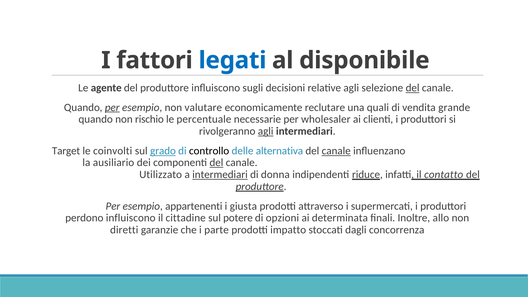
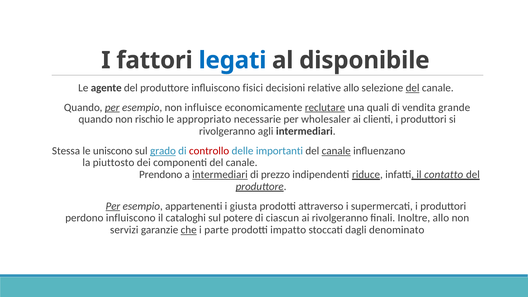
sugli: sugli -> fisici
relative agli: agli -> allo
valutare: valutare -> influisce
reclutare underline: none -> present
percentuale: percentuale -> appropriato
agli at (266, 131) underline: present -> none
Target: Target -> Stessa
coinvolti: coinvolti -> uniscono
controllo colour: black -> red
alternativa: alternativa -> importanti
ausiliario: ausiliario -> piuttosto
del at (216, 163) underline: present -> none
Utilizzato: Utilizzato -> Prendono
donna: donna -> prezzo
Per at (113, 206) underline: none -> present
cittadine: cittadine -> cataloghi
opzioni: opzioni -> ciascun
ai determinata: determinata -> rivolgeranno
diretti: diretti -> servizi
che underline: none -> present
concorrenza: concorrenza -> denominato
